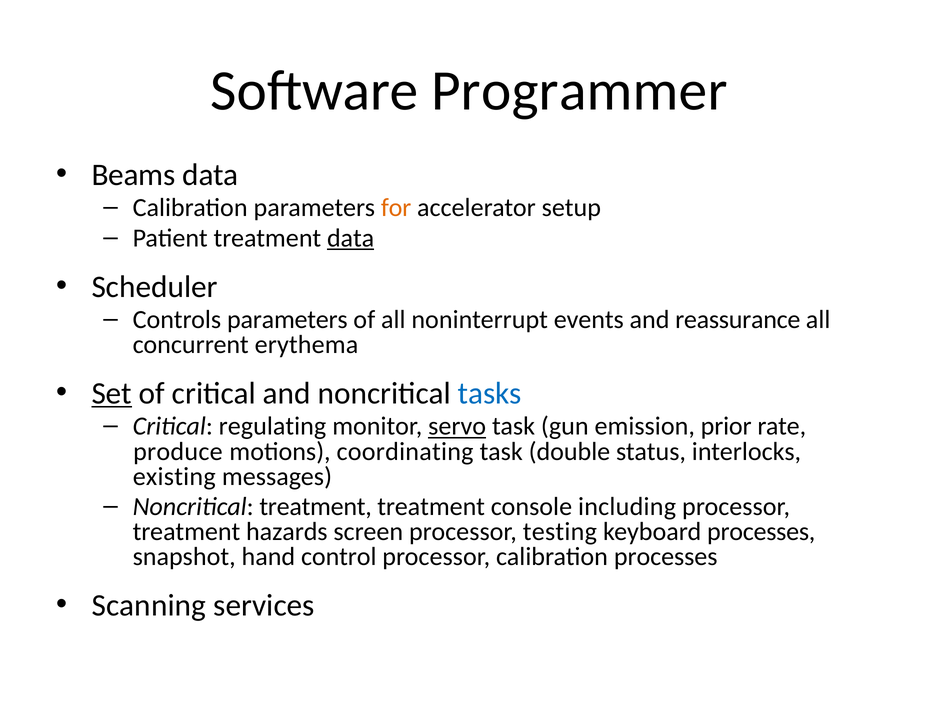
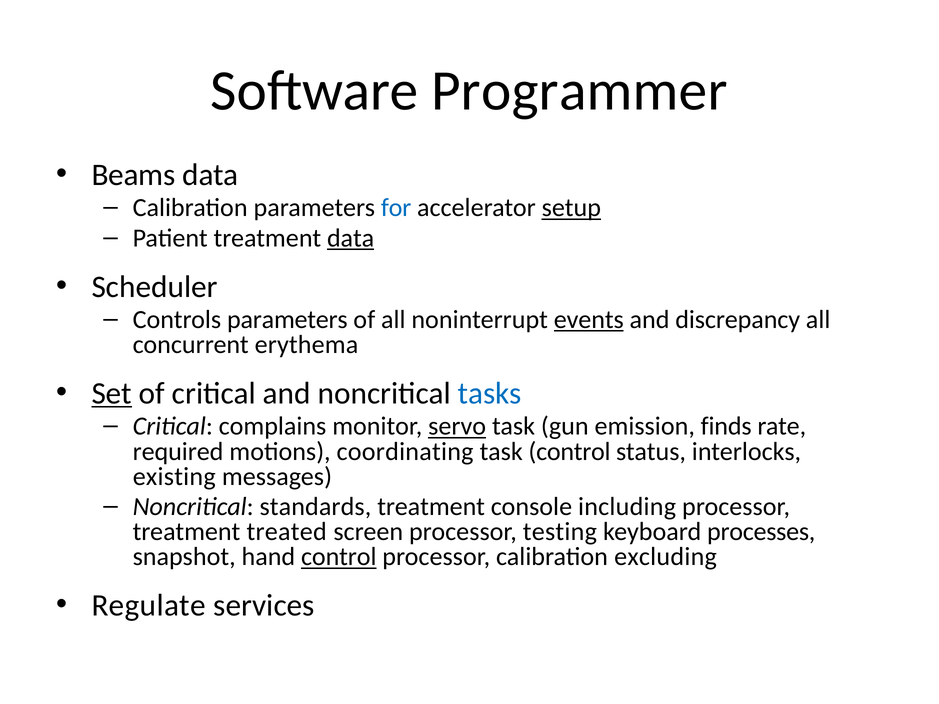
for colour: orange -> blue
setup underline: none -> present
events underline: none -> present
reassurance: reassurance -> discrepancy
regulating: regulating -> complains
prior: prior -> finds
produce: produce -> required
task double: double -> control
Noncritical treatment: treatment -> standards
hazards: hazards -> treated
control at (339, 557) underline: none -> present
calibration processes: processes -> excluding
Scanning: Scanning -> Regulate
